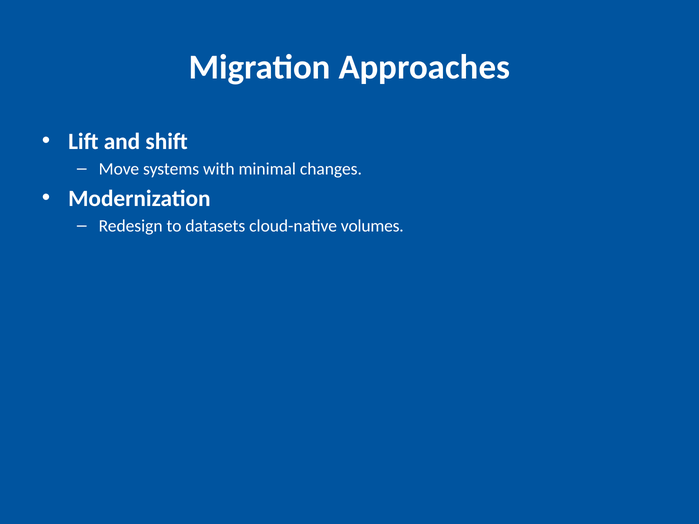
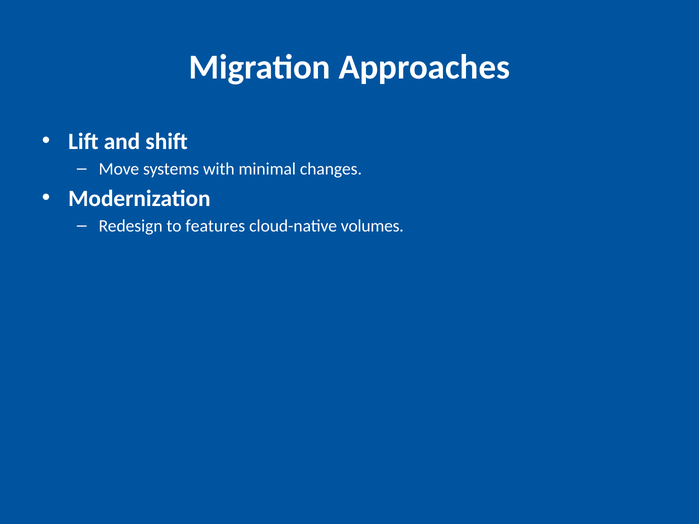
datasets: datasets -> features
